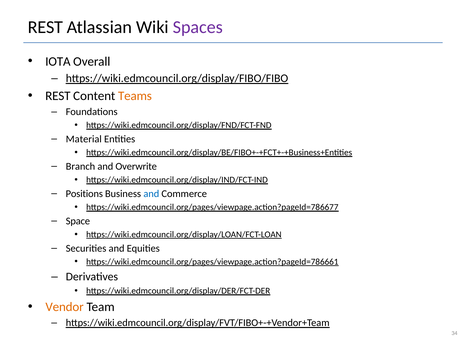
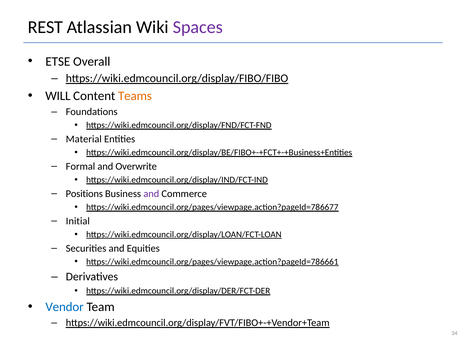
IOTA: IOTA -> ETSE
REST at (58, 96): REST -> WILL
Branch: Branch -> Formal
and at (151, 194) colour: blue -> purple
Space: Space -> Initial
Vendor colour: orange -> blue
